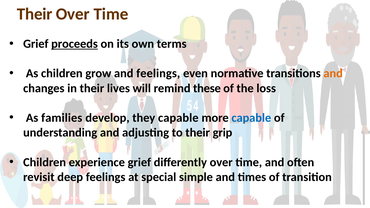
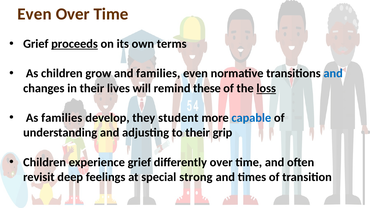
Their at (35, 14): Their -> Even
and feelings: feelings -> families
and at (333, 73) colour: orange -> blue
loss underline: none -> present
they capable: capable -> student
simple: simple -> strong
